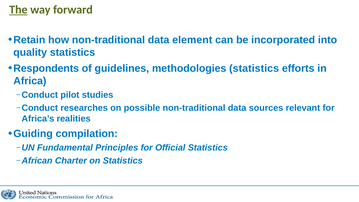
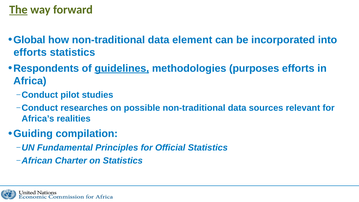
Retain: Retain -> Global
quality at (30, 52): quality -> efforts
guidelines underline: none -> present
methodologies statistics: statistics -> purposes
